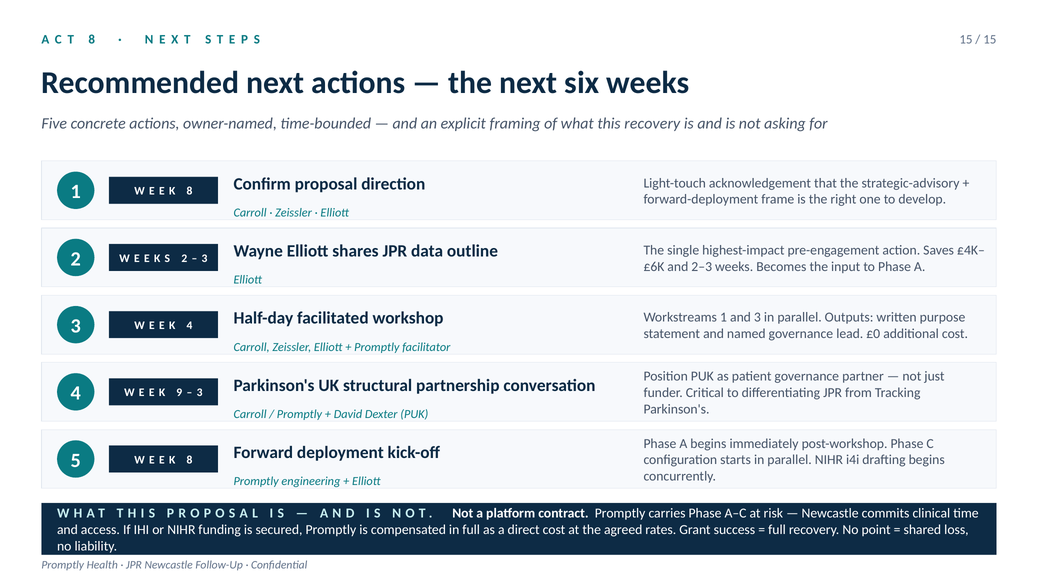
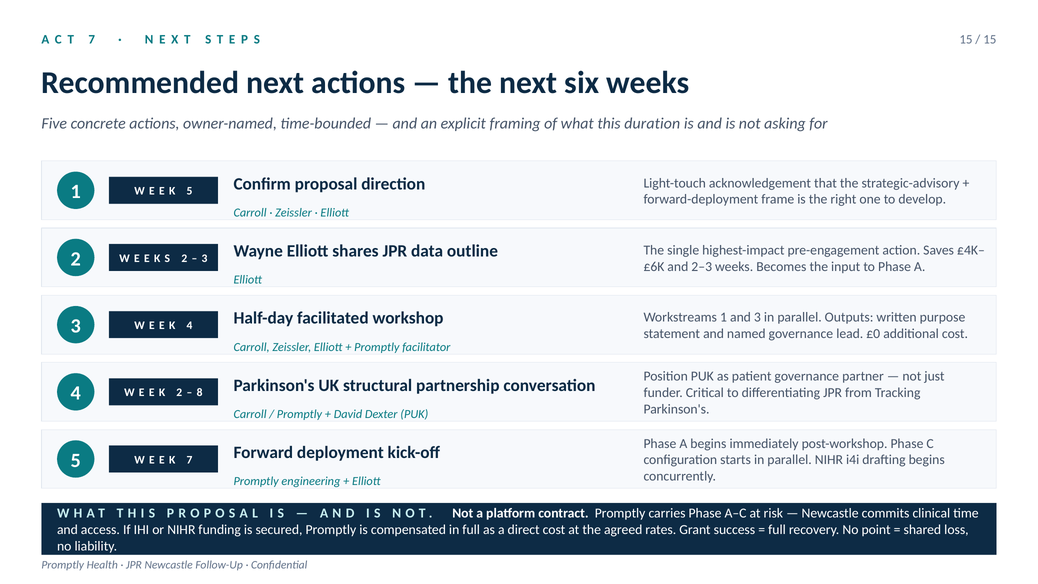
8 at (92, 39): 8 -> 7
this recovery: recovery -> duration
8 at (189, 191): 8 -> 5
9 at (179, 393): 9 -> 2
3 at (200, 393): 3 -> 8
8 at (189, 460): 8 -> 7
